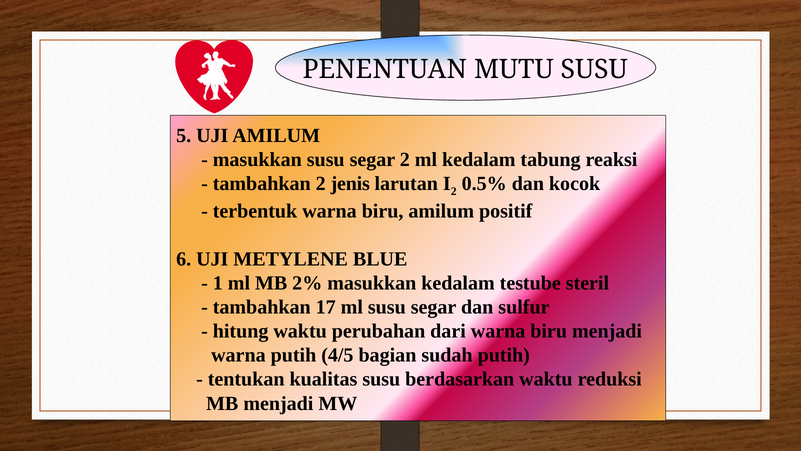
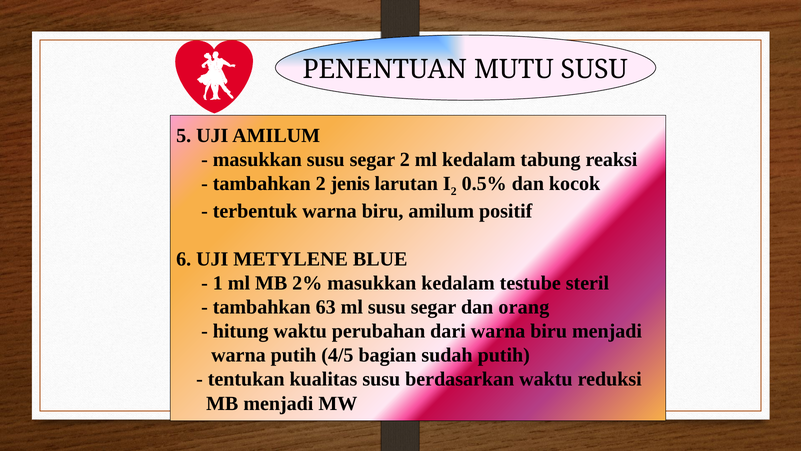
17: 17 -> 63
sulfur: sulfur -> orang
